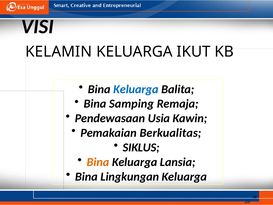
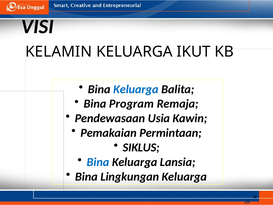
Samping: Samping -> Program
Berkualitas: Berkualitas -> Permintaan
Bina at (98, 162) colour: orange -> blue
